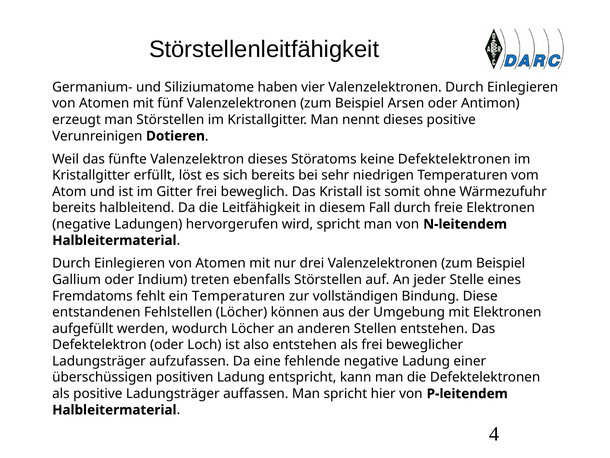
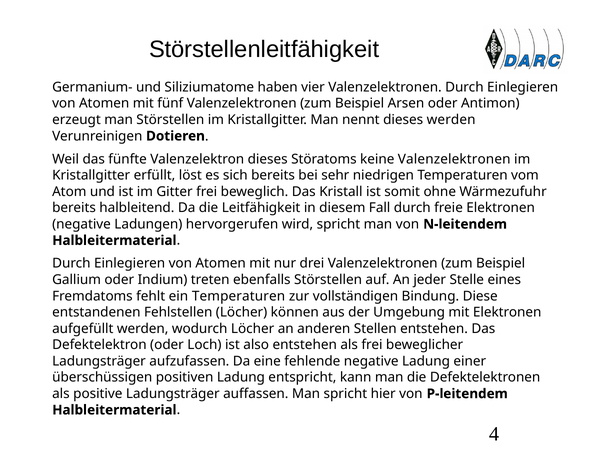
dieses positive: positive -> werden
keine Defektelektronen: Defektelektronen -> Valenzelektronen
